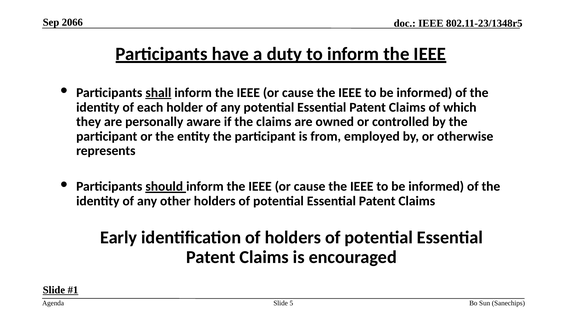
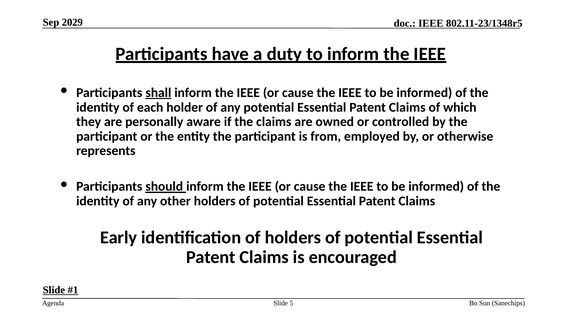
2066: 2066 -> 2029
